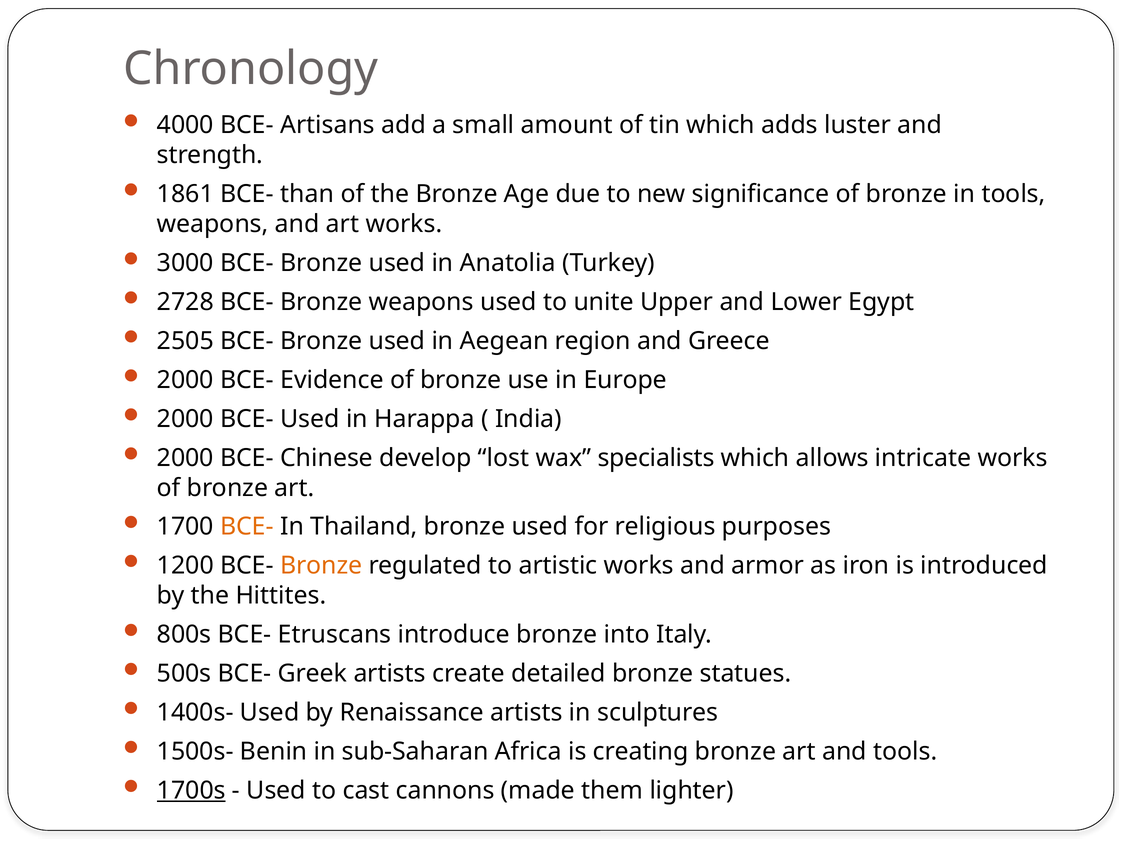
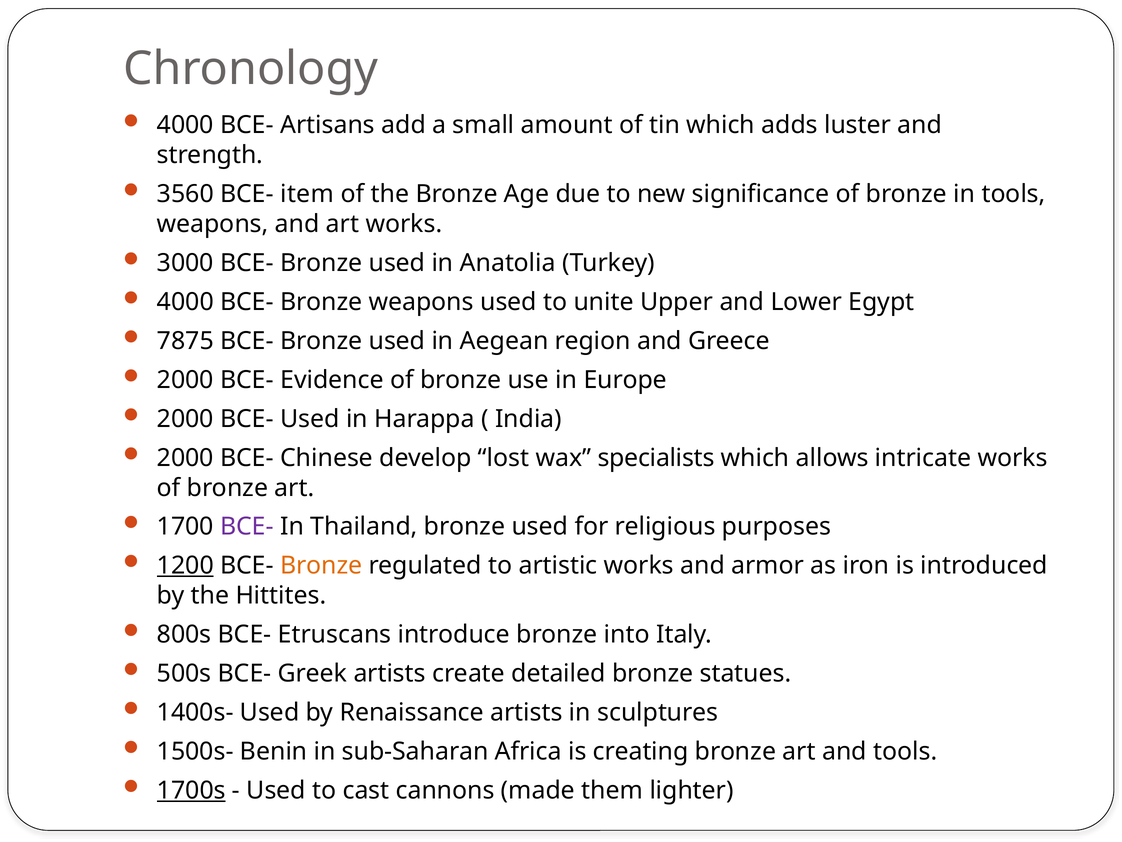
1861: 1861 -> 3560
than: than -> item
2728 at (185, 302): 2728 -> 4000
2505: 2505 -> 7875
BCE- at (247, 526) colour: orange -> purple
1200 underline: none -> present
